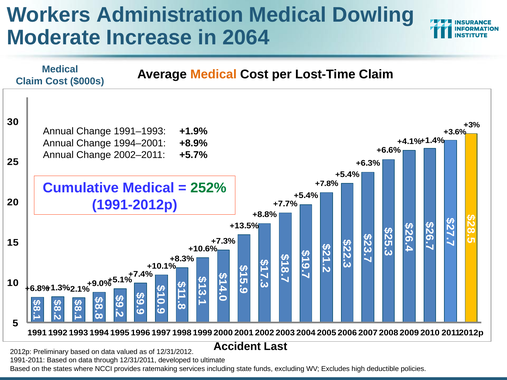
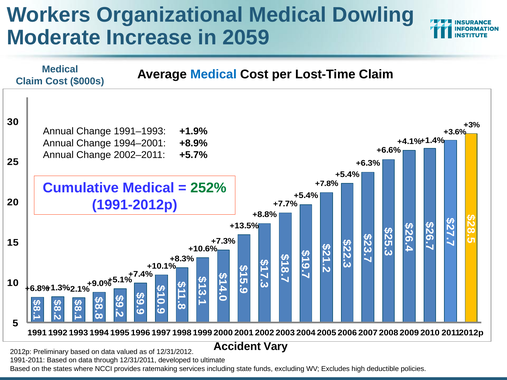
Administration: Administration -> Organizational
2064: 2064 -> 2059
Medical at (213, 75) colour: orange -> blue
Last: Last -> Vary
